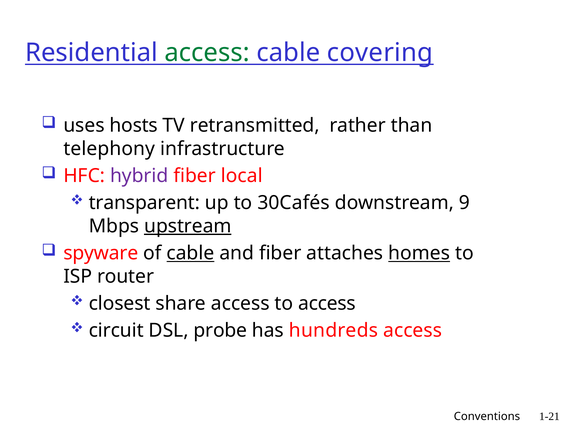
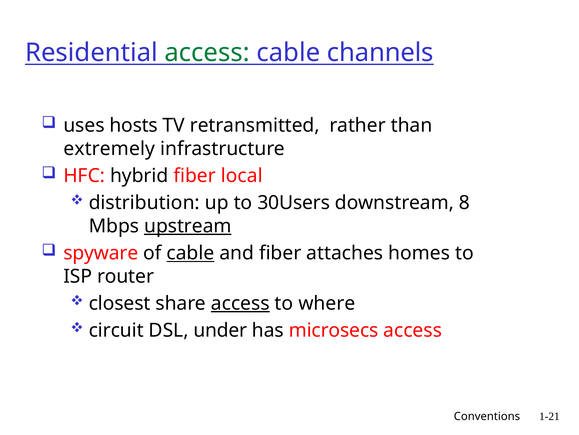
covering: covering -> channels
telephony: telephony -> extremely
hybrid colour: purple -> black
transparent: transparent -> distribution
30Cafés: 30Cafés -> 30Users
9: 9 -> 8
homes underline: present -> none
access at (240, 303) underline: none -> present
to access: access -> where
probe: probe -> under
hundreds: hundreds -> microsecs
